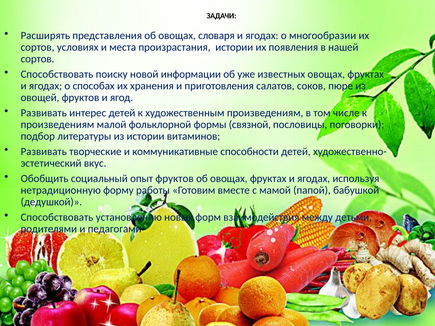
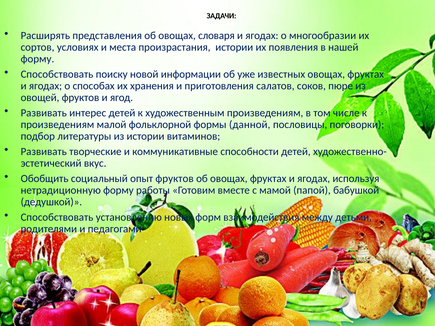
сортов at (38, 59): сортов -> форму
связной: связной -> данной
